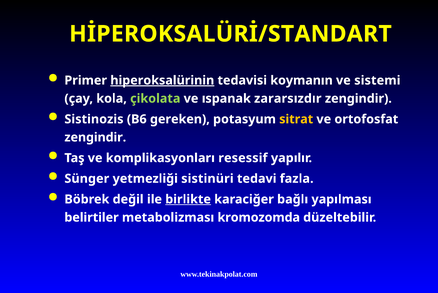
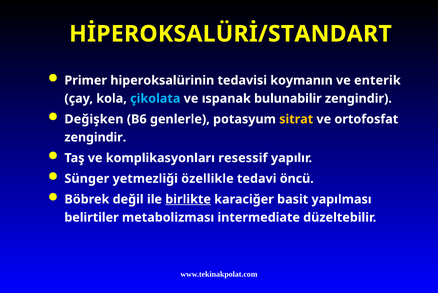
hiperoksalürinin underline: present -> none
sistemi: sistemi -> enterik
çikolata colour: light green -> light blue
zararsızdır: zararsızdır -> bulunabilir
Sistinozis: Sistinozis -> Değişken
gereken: gereken -> genlerle
sistinüri: sistinüri -> özellikle
fazla: fazla -> öncü
bağlı: bağlı -> basit
kromozomda: kromozomda -> intermediate
